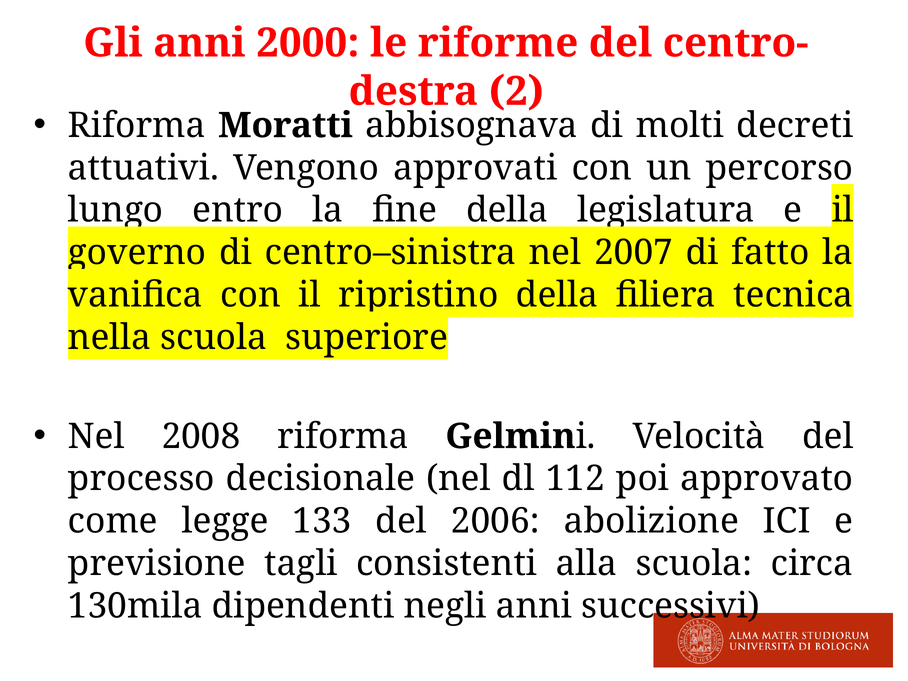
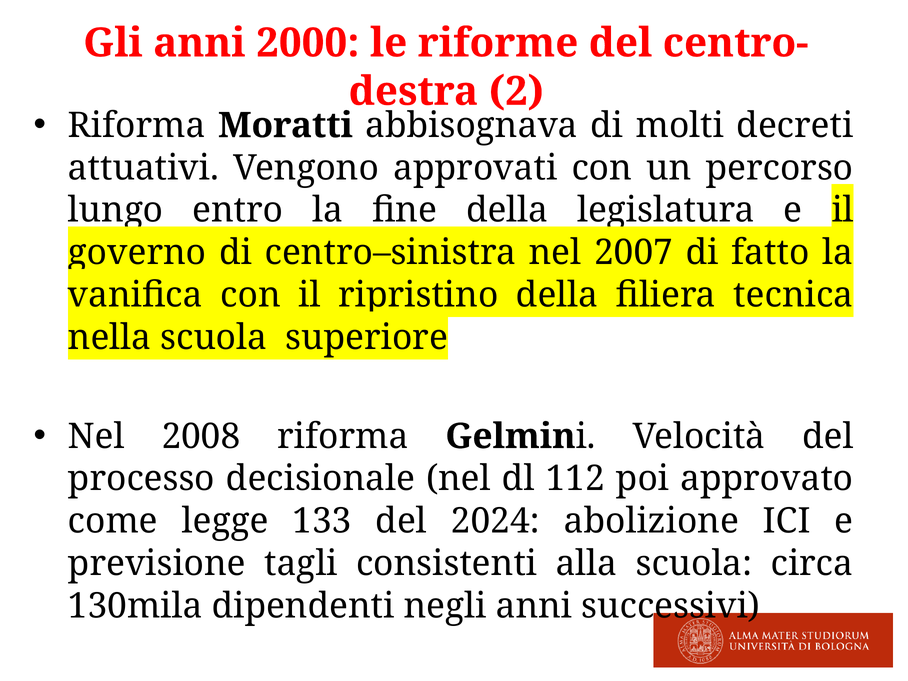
2006: 2006 -> 2024
